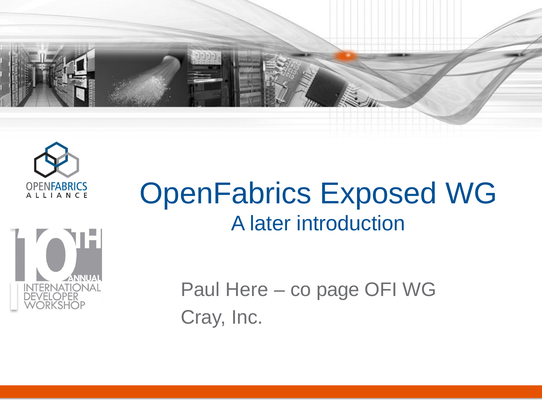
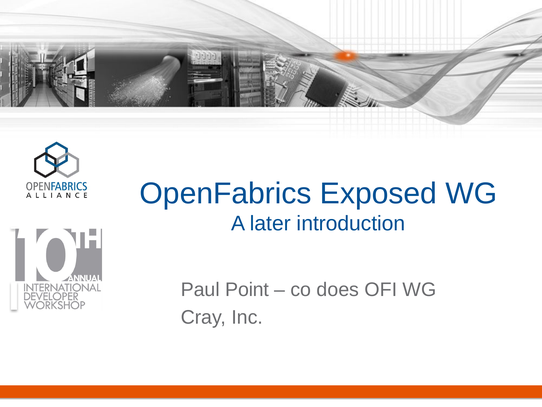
Here: Here -> Point
page: page -> does
